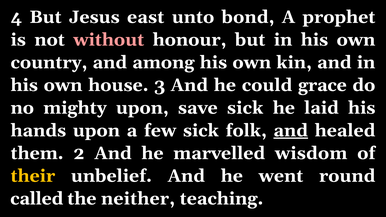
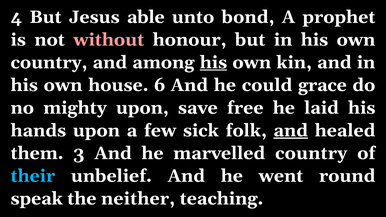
east: east -> able
his at (213, 63) underline: none -> present
3: 3 -> 6
save sick: sick -> free
2: 2 -> 3
marvelled wisdom: wisdom -> country
their colour: yellow -> light blue
called: called -> speak
